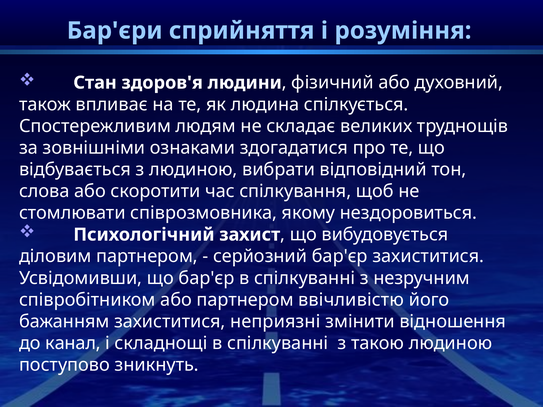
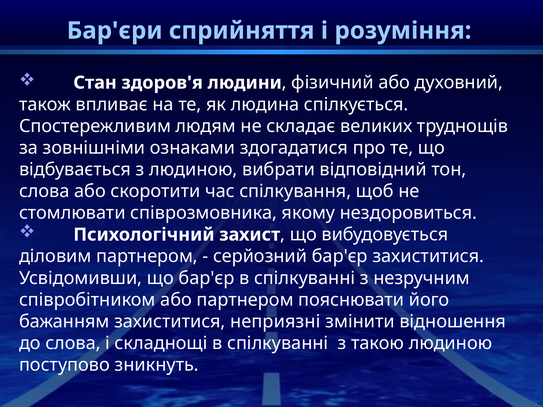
ввічливістю: ввічливістю -> пояснювати
до канал: канал -> слова
